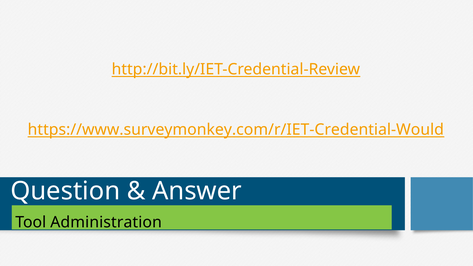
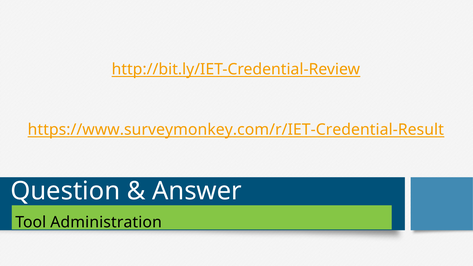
https://www.surveymonkey.com/r/IET-Credential-Would: https://www.surveymonkey.com/r/IET-Credential-Would -> https://www.surveymonkey.com/r/IET-Credential-Result
